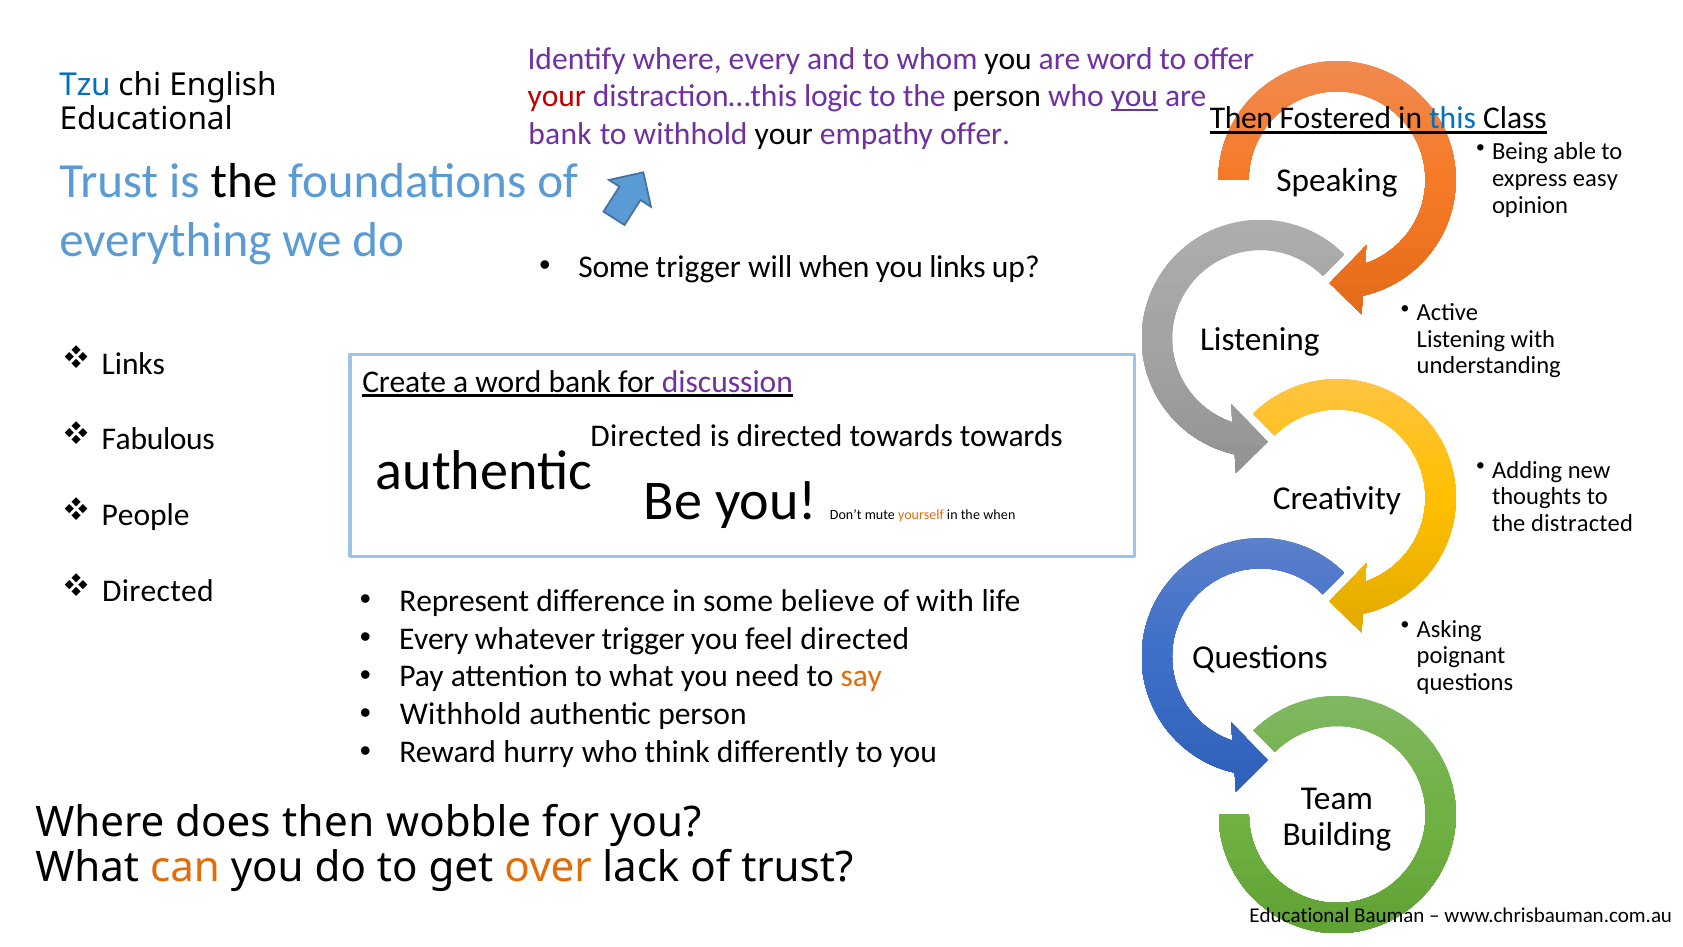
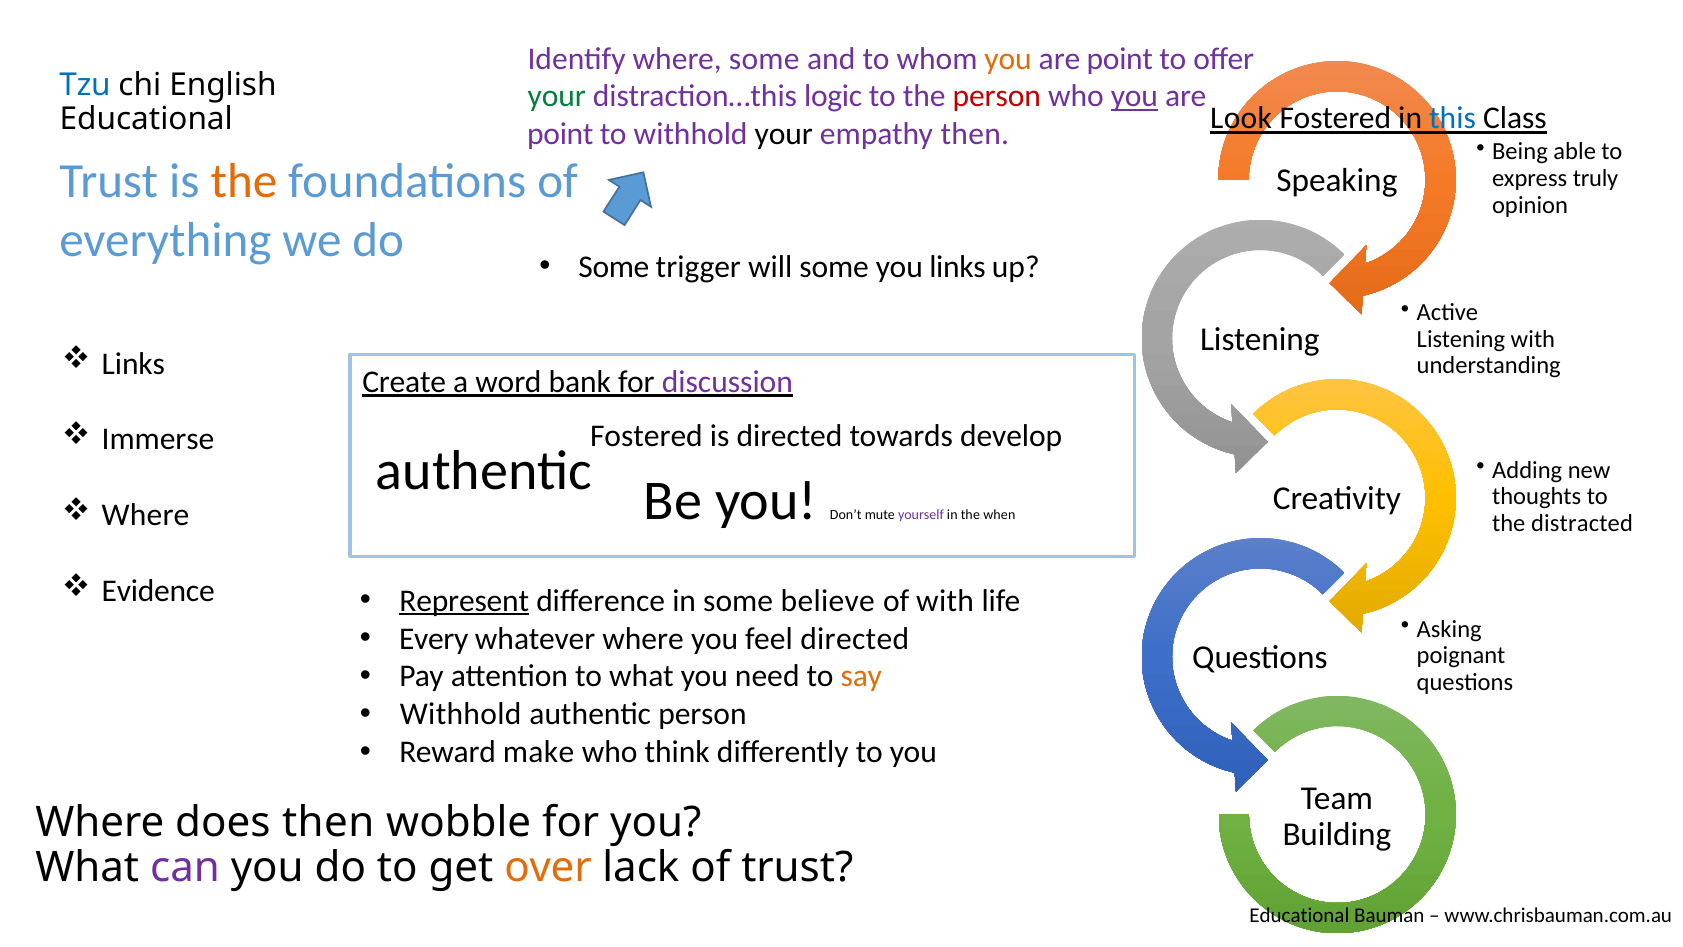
where every: every -> some
you at (1008, 59) colour: black -> orange
word at (1120, 59): word -> point
your at (557, 97) colour: red -> green
person at (997, 97) colour: black -> red
Educational Then: Then -> Look
bank at (560, 134): bank -> point
empathy offer: offer -> then
the at (244, 181) colour: black -> orange
easy: easy -> truly
will when: when -> some
Fabulous: Fabulous -> Immerse
Directed at (646, 436): Directed -> Fostered
towards towards: towards -> develop
yourself colour: orange -> purple
People at (146, 515): People -> Where
Directed at (158, 591): Directed -> Evidence
Represent underline: none -> present
whatever trigger: trigger -> where
hurry: hurry -> make
can colour: orange -> purple
